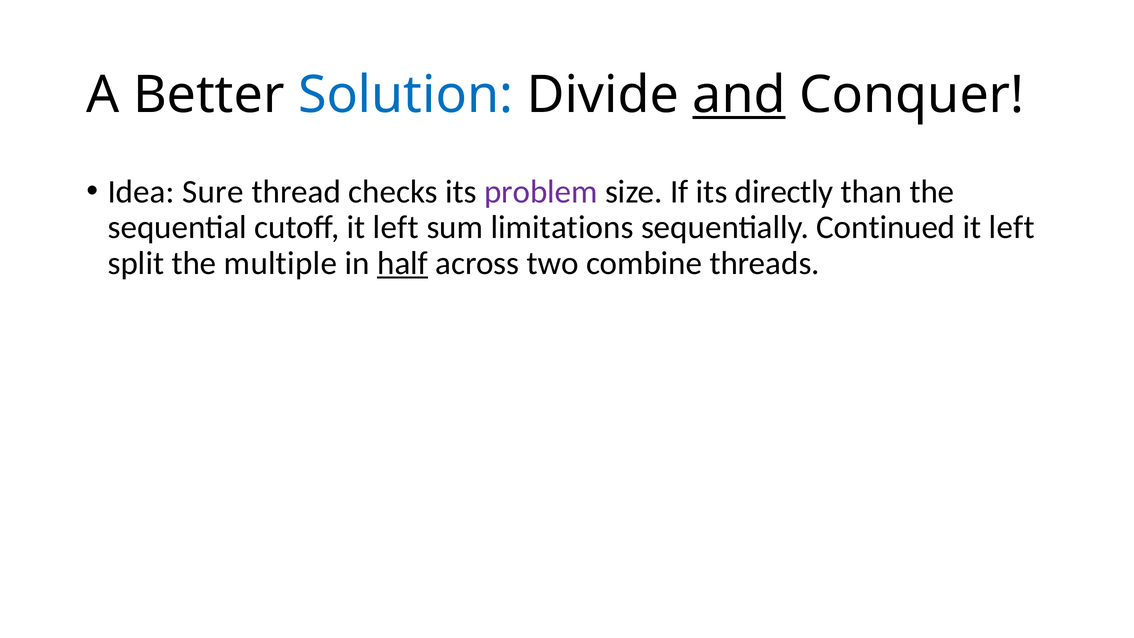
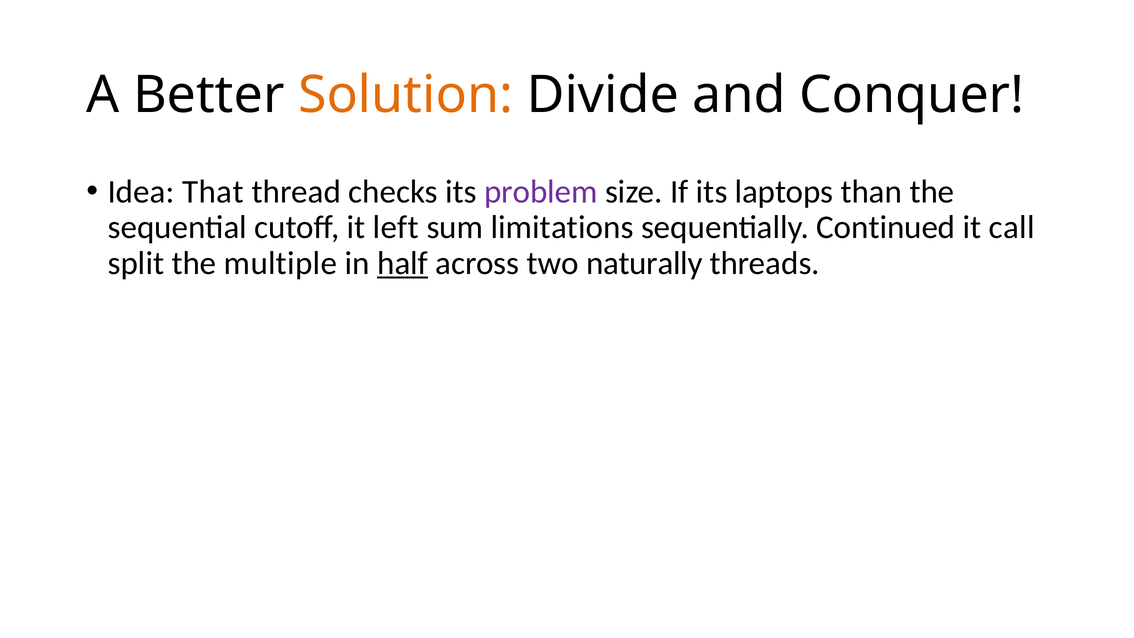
Solution colour: blue -> orange
and underline: present -> none
Sure: Sure -> That
directly: directly -> laptops
left at (1012, 227): left -> call
combine: combine -> naturally
